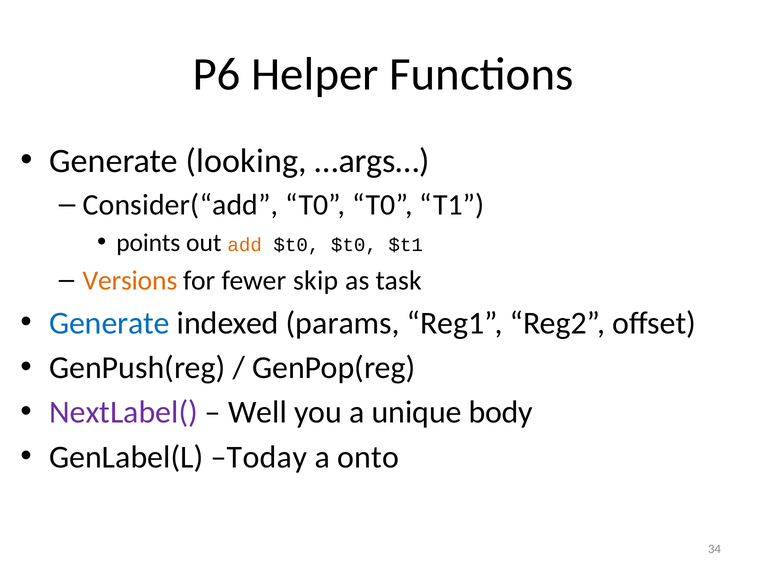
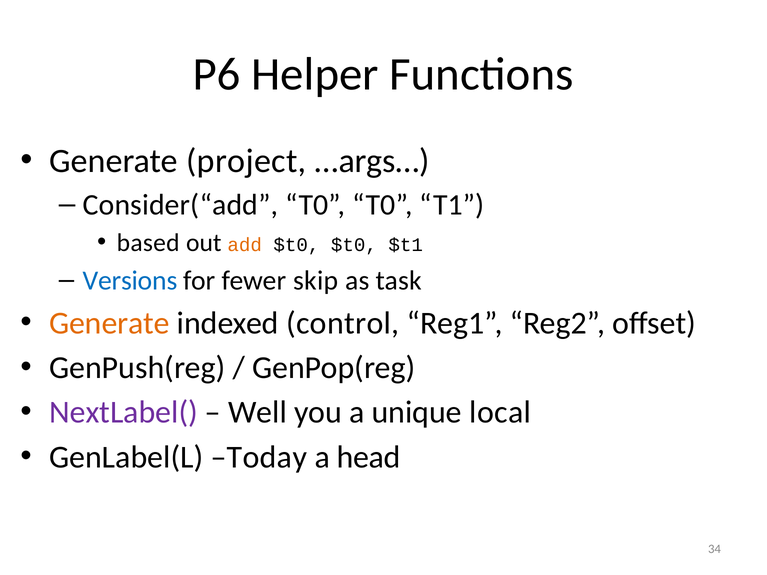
looking: looking -> project
points: points -> based
Versions colour: orange -> blue
Generate at (109, 323) colour: blue -> orange
params: params -> control
body: body -> local
onto: onto -> head
